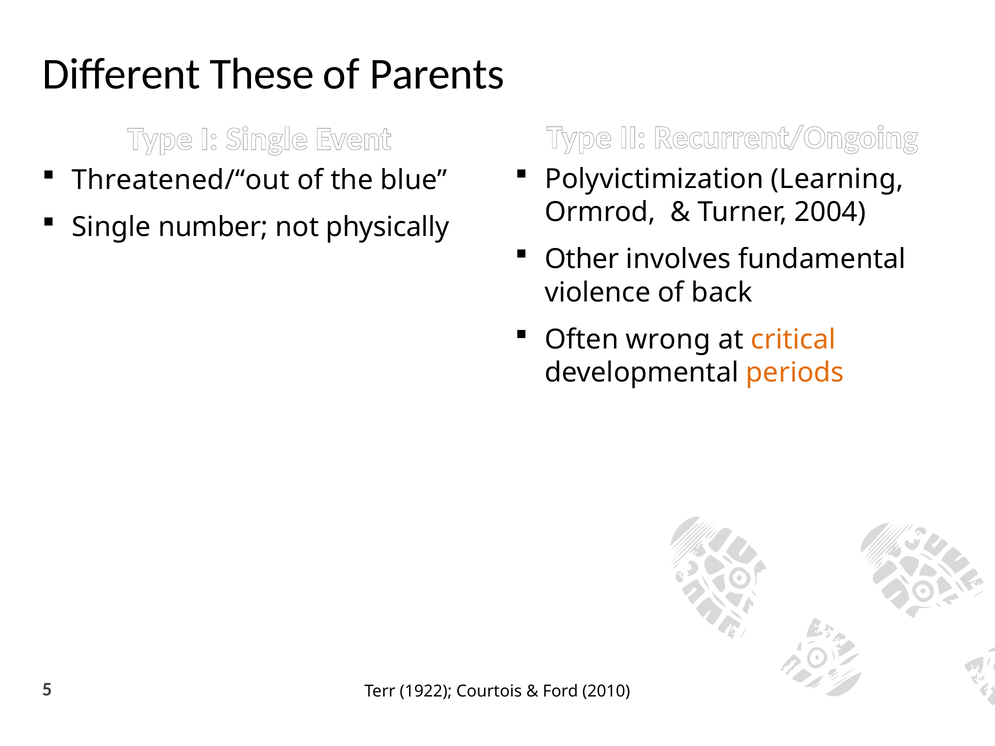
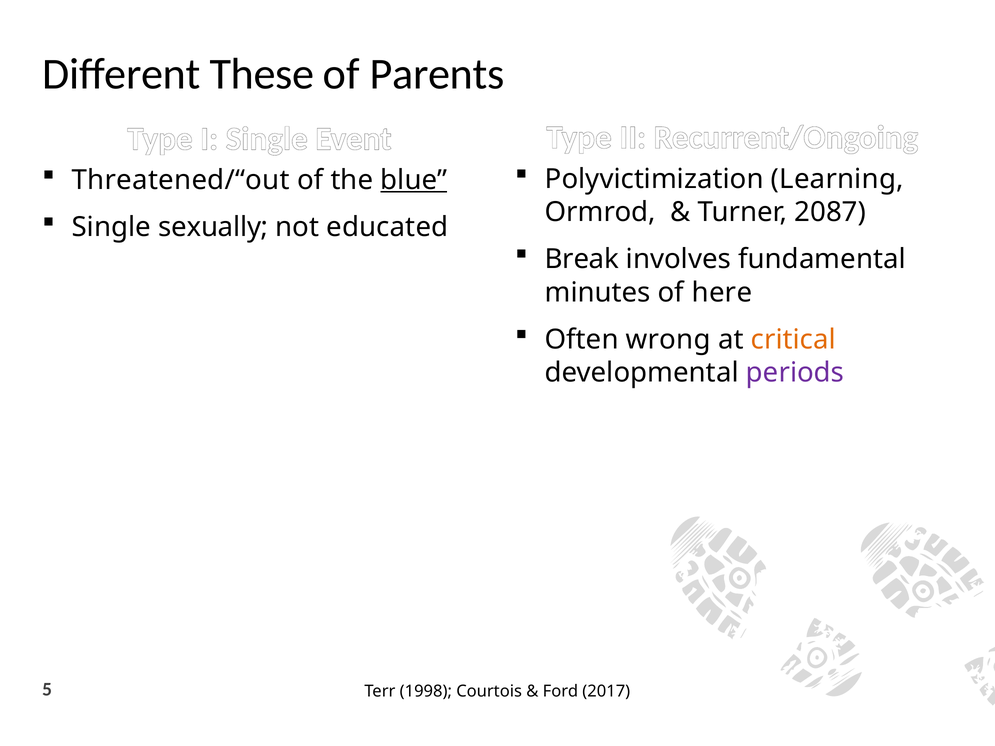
blue underline: none -> present
2004: 2004 -> 2087
number: number -> sexually
physically: physically -> educated
Other: Other -> Break
violence: violence -> minutes
back: back -> here
periods colour: orange -> purple
1922: 1922 -> 1998
2010: 2010 -> 2017
